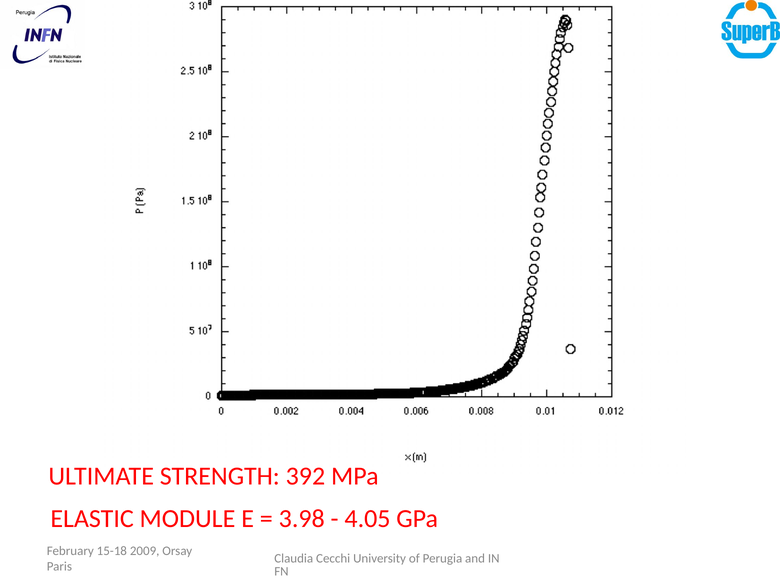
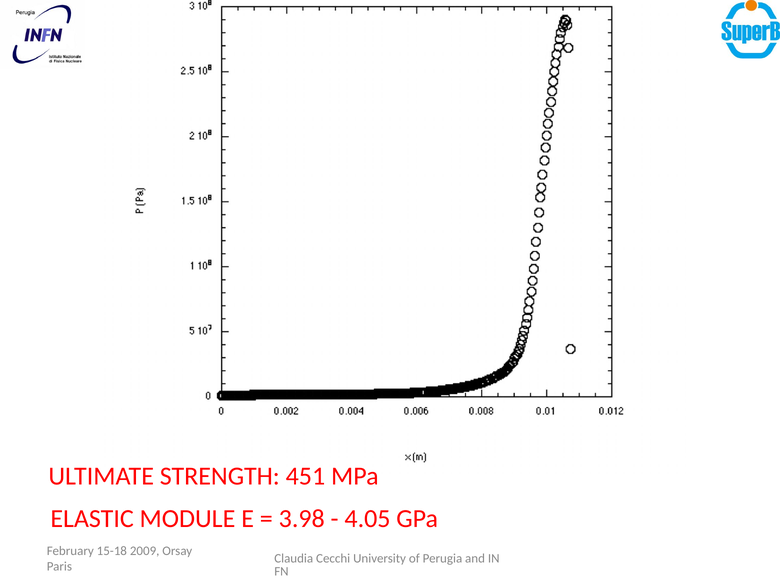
392: 392 -> 451
